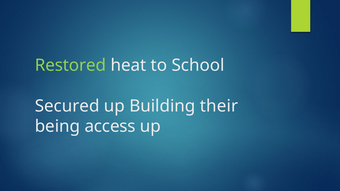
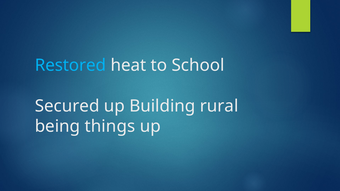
Restored colour: light green -> light blue
their: their -> rural
access: access -> things
